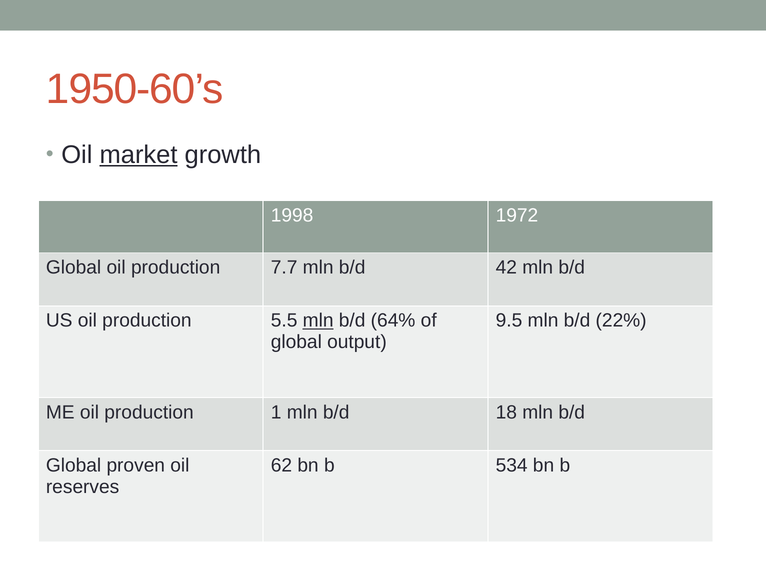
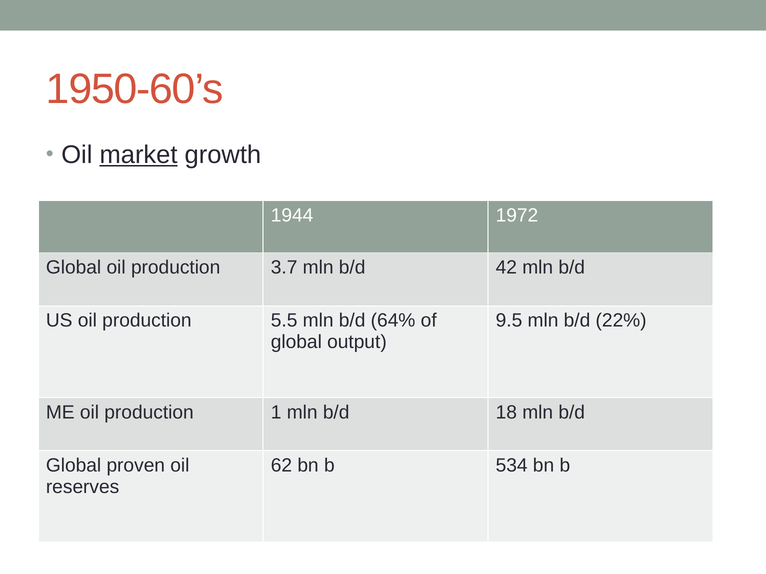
1998: 1998 -> 1944
7.7: 7.7 -> 3.7
mln at (318, 321) underline: present -> none
